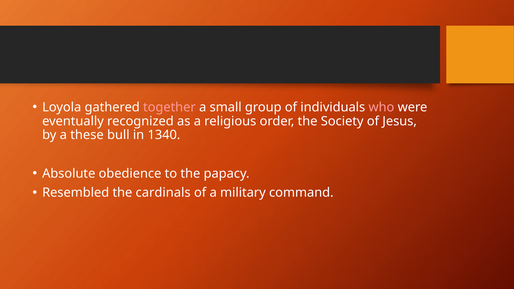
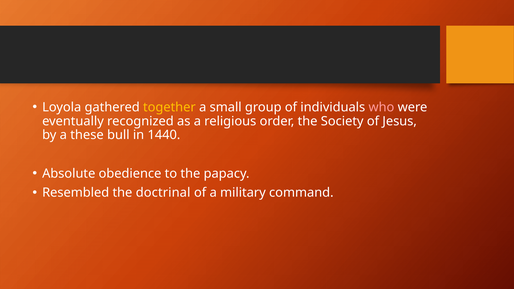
together colour: pink -> yellow
1340: 1340 -> 1440
cardinals: cardinals -> doctrinal
